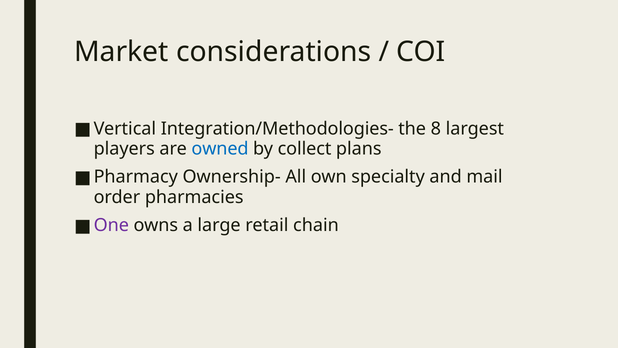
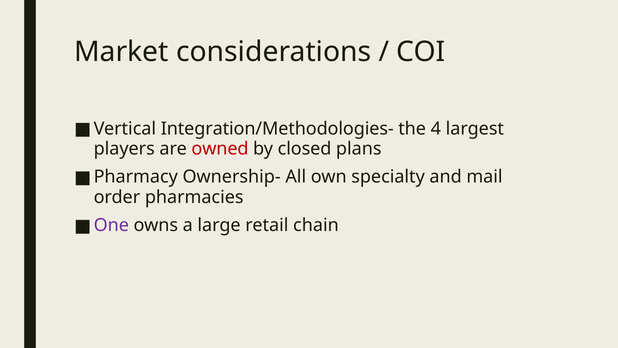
8: 8 -> 4
owned colour: blue -> red
collect: collect -> closed
